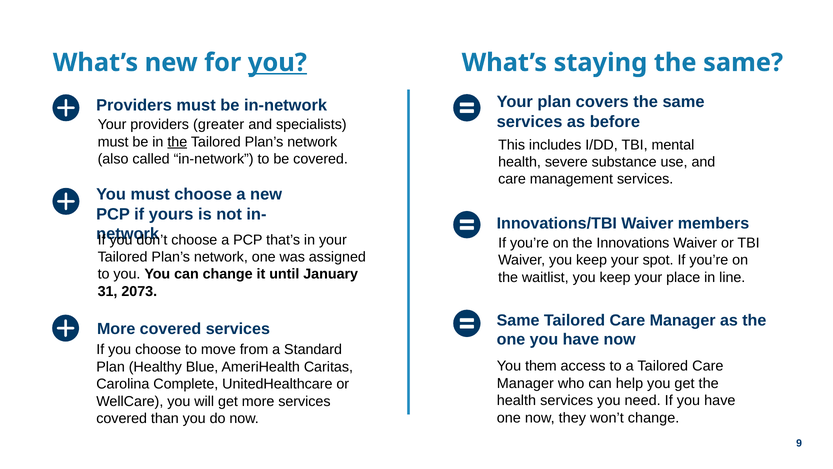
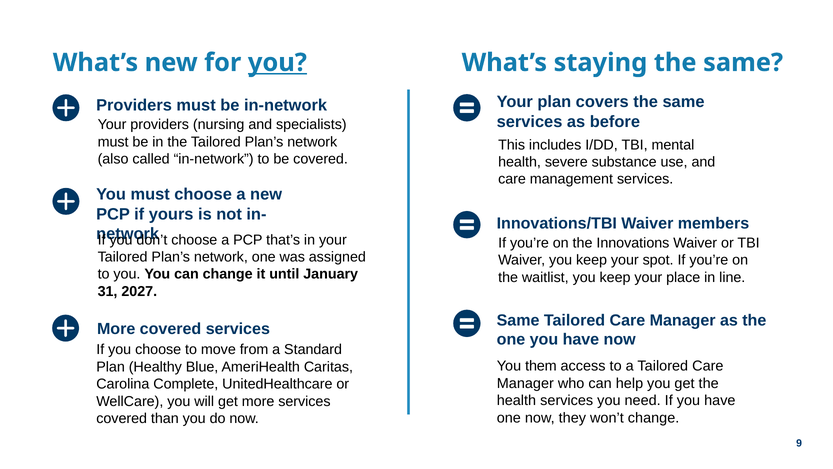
greater: greater -> nursing
the at (177, 142) underline: present -> none
2073: 2073 -> 2027
